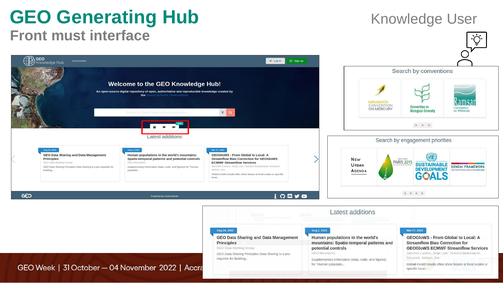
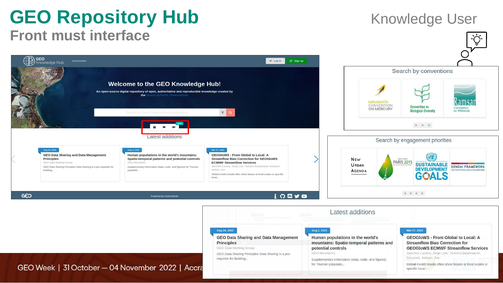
Generating: Generating -> Repository
